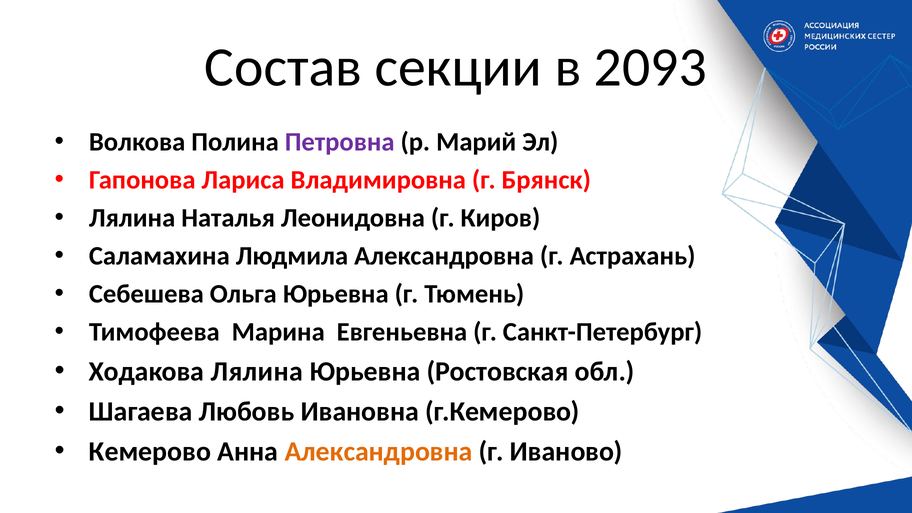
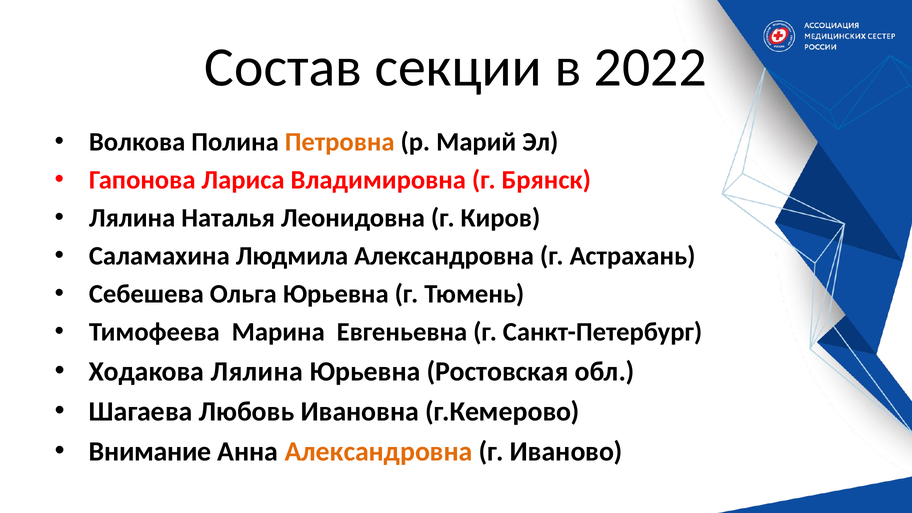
2093: 2093 -> 2022
Петровна colour: purple -> orange
Кемерово: Кемерово -> Внимание
